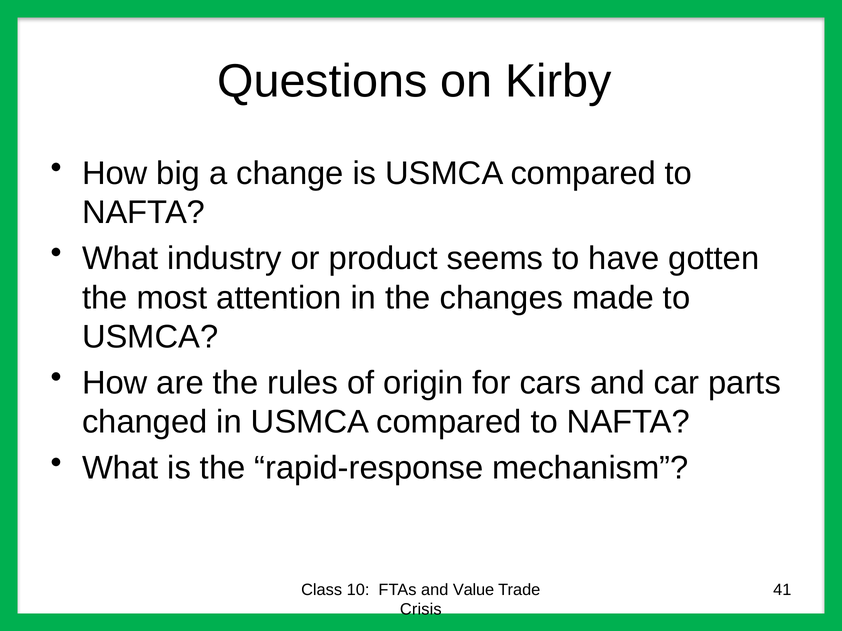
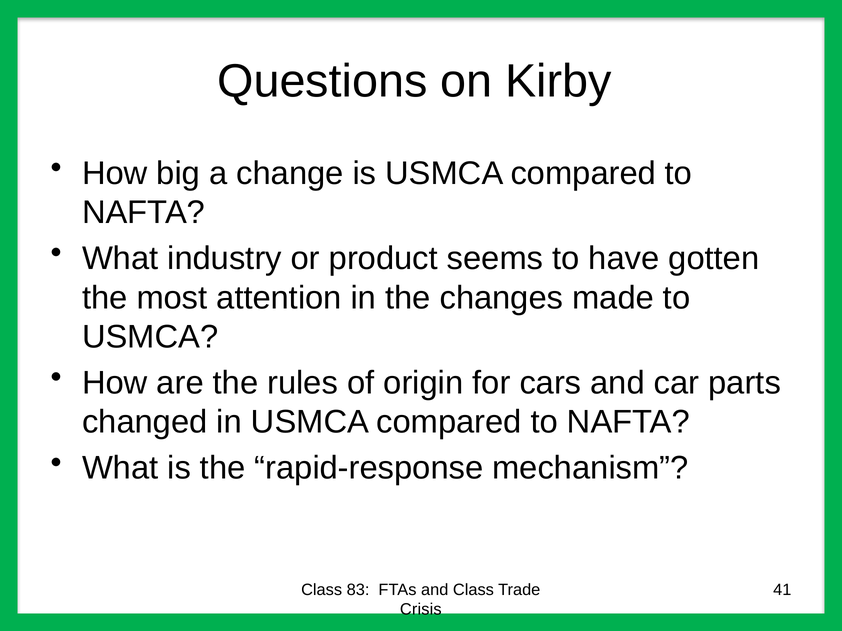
10: 10 -> 83
and Value: Value -> Class
